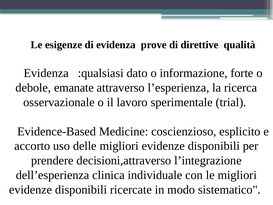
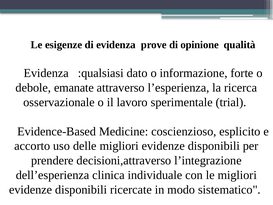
direttive: direttive -> opinione
